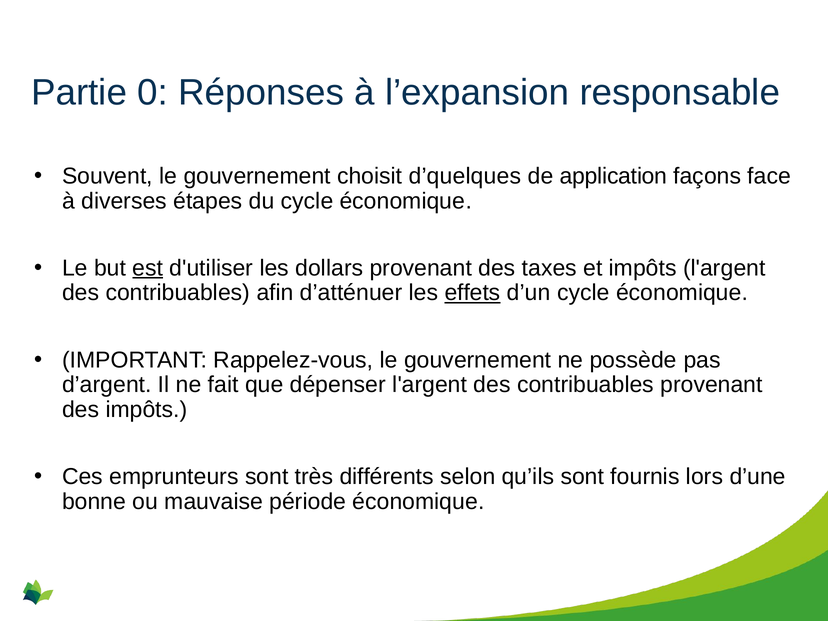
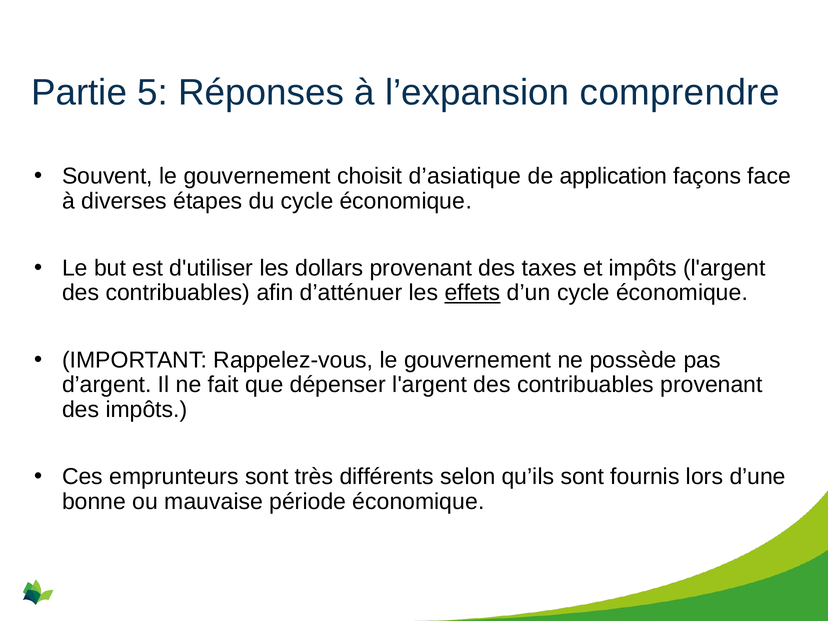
0: 0 -> 5
responsable: responsable -> comprendre
d’quelques: d’quelques -> d’asiatique
est underline: present -> none
